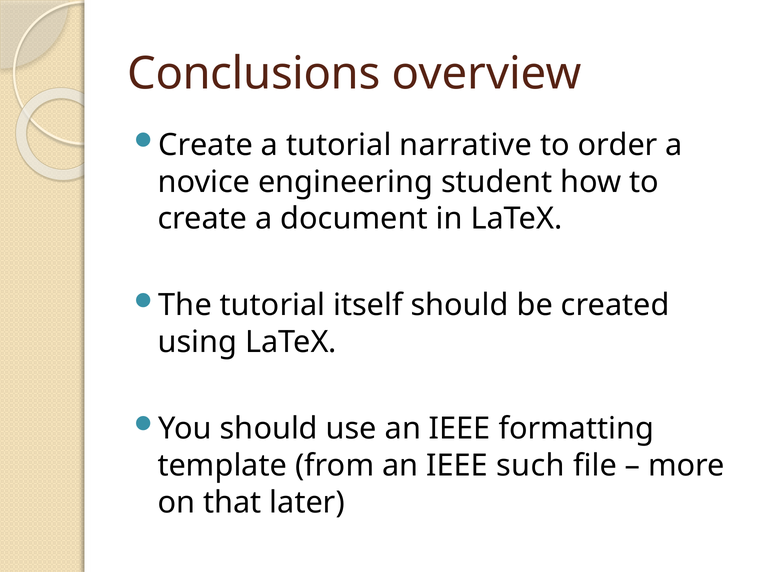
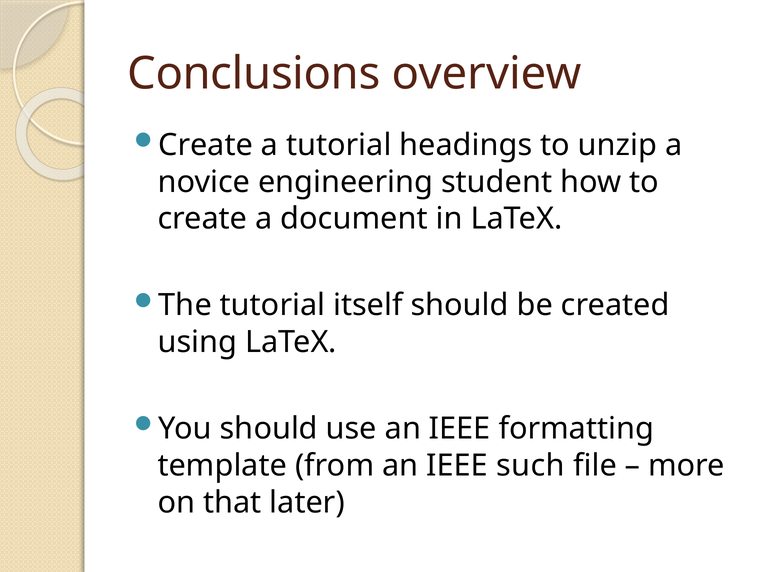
narrative: narrative -> headings
order: order -> unzip
